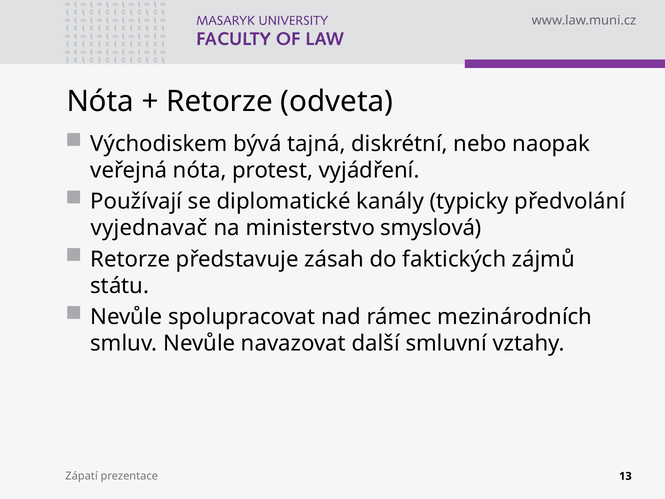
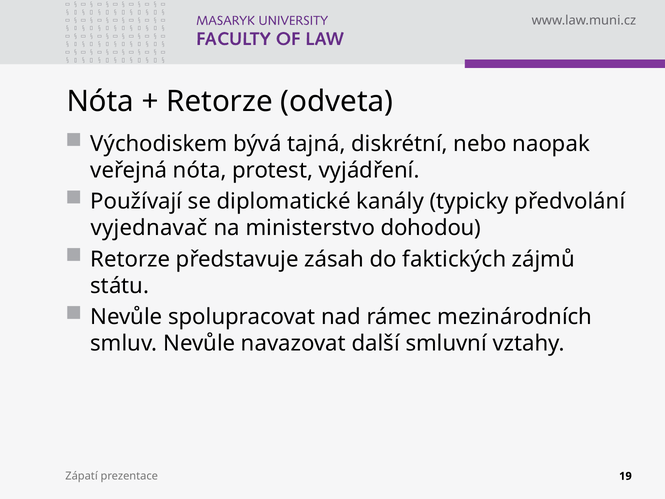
smyslová: smyslová -> dohodou
13: 13 -> 19
